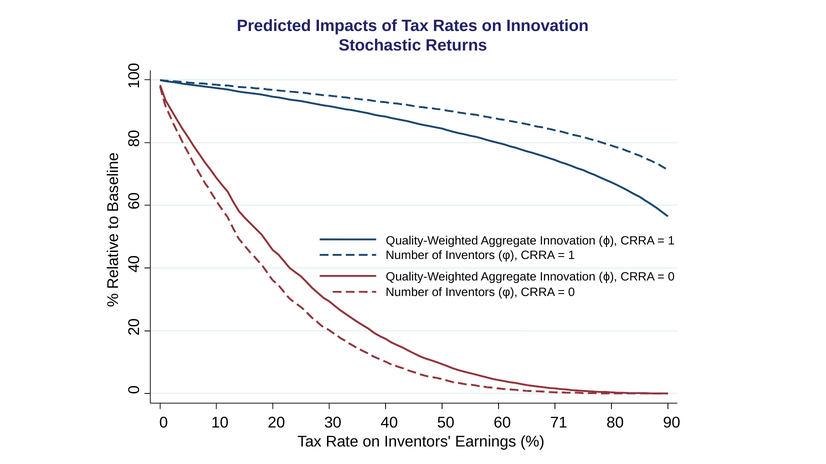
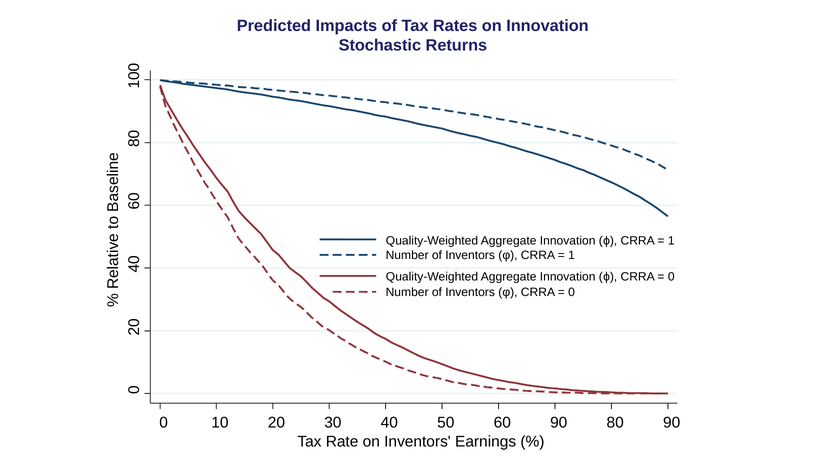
60 71: 71 -> 90
